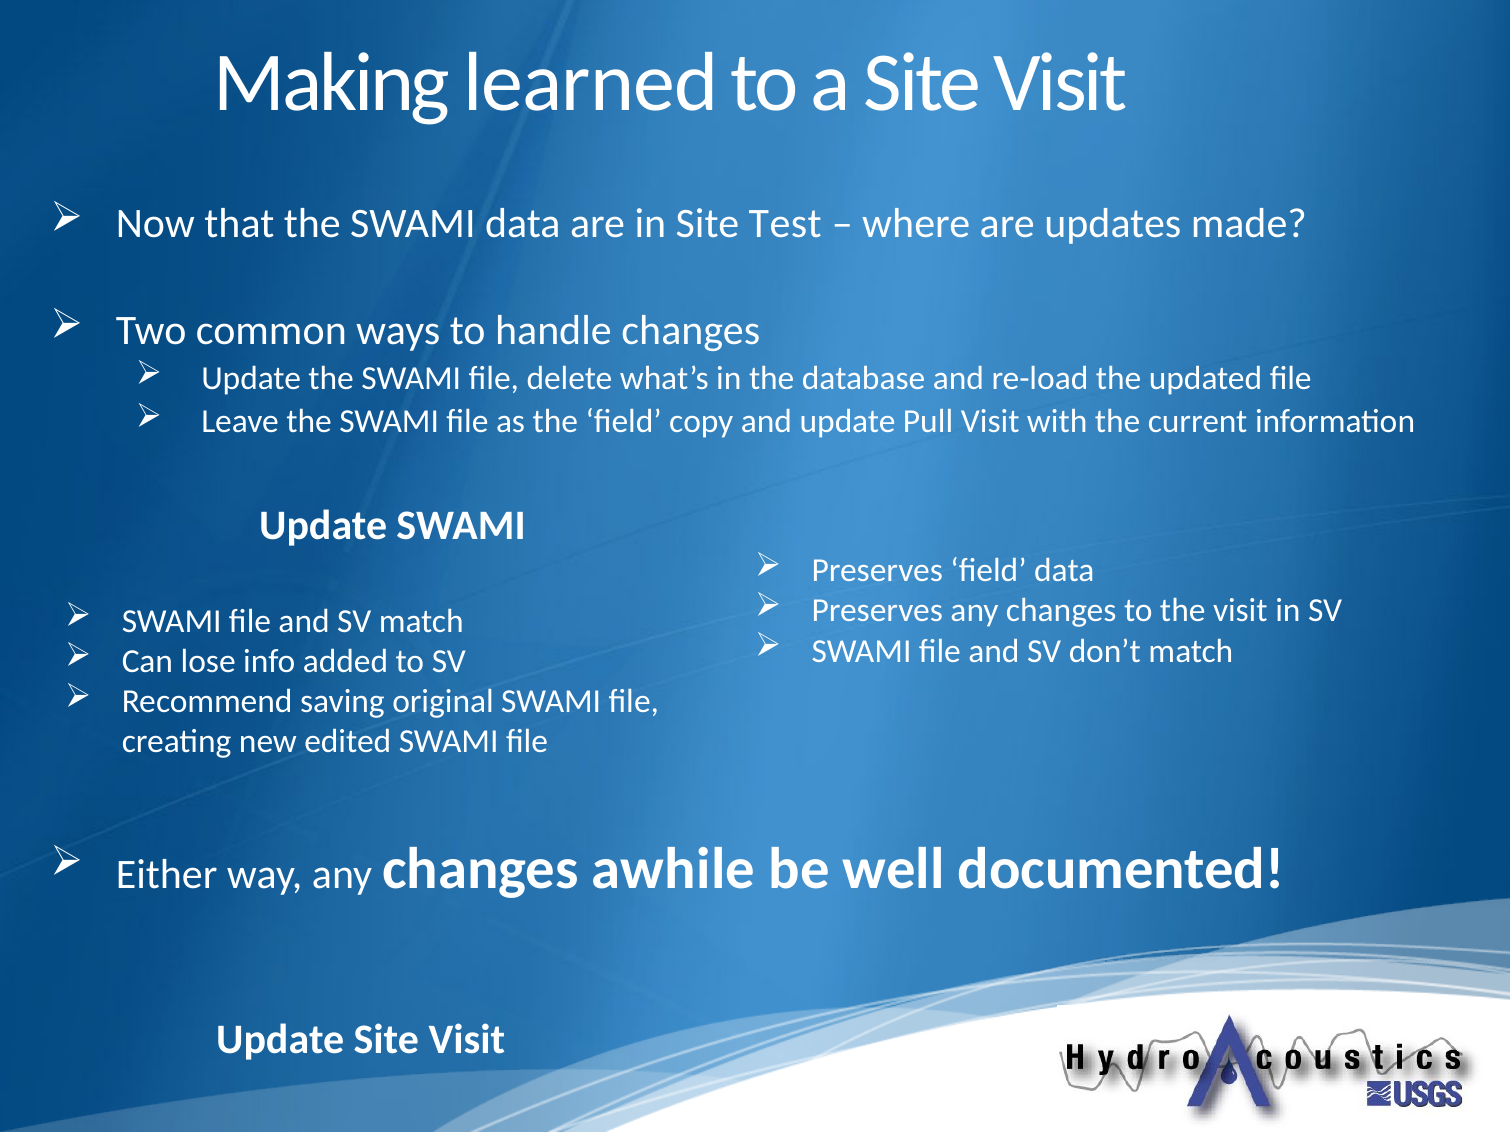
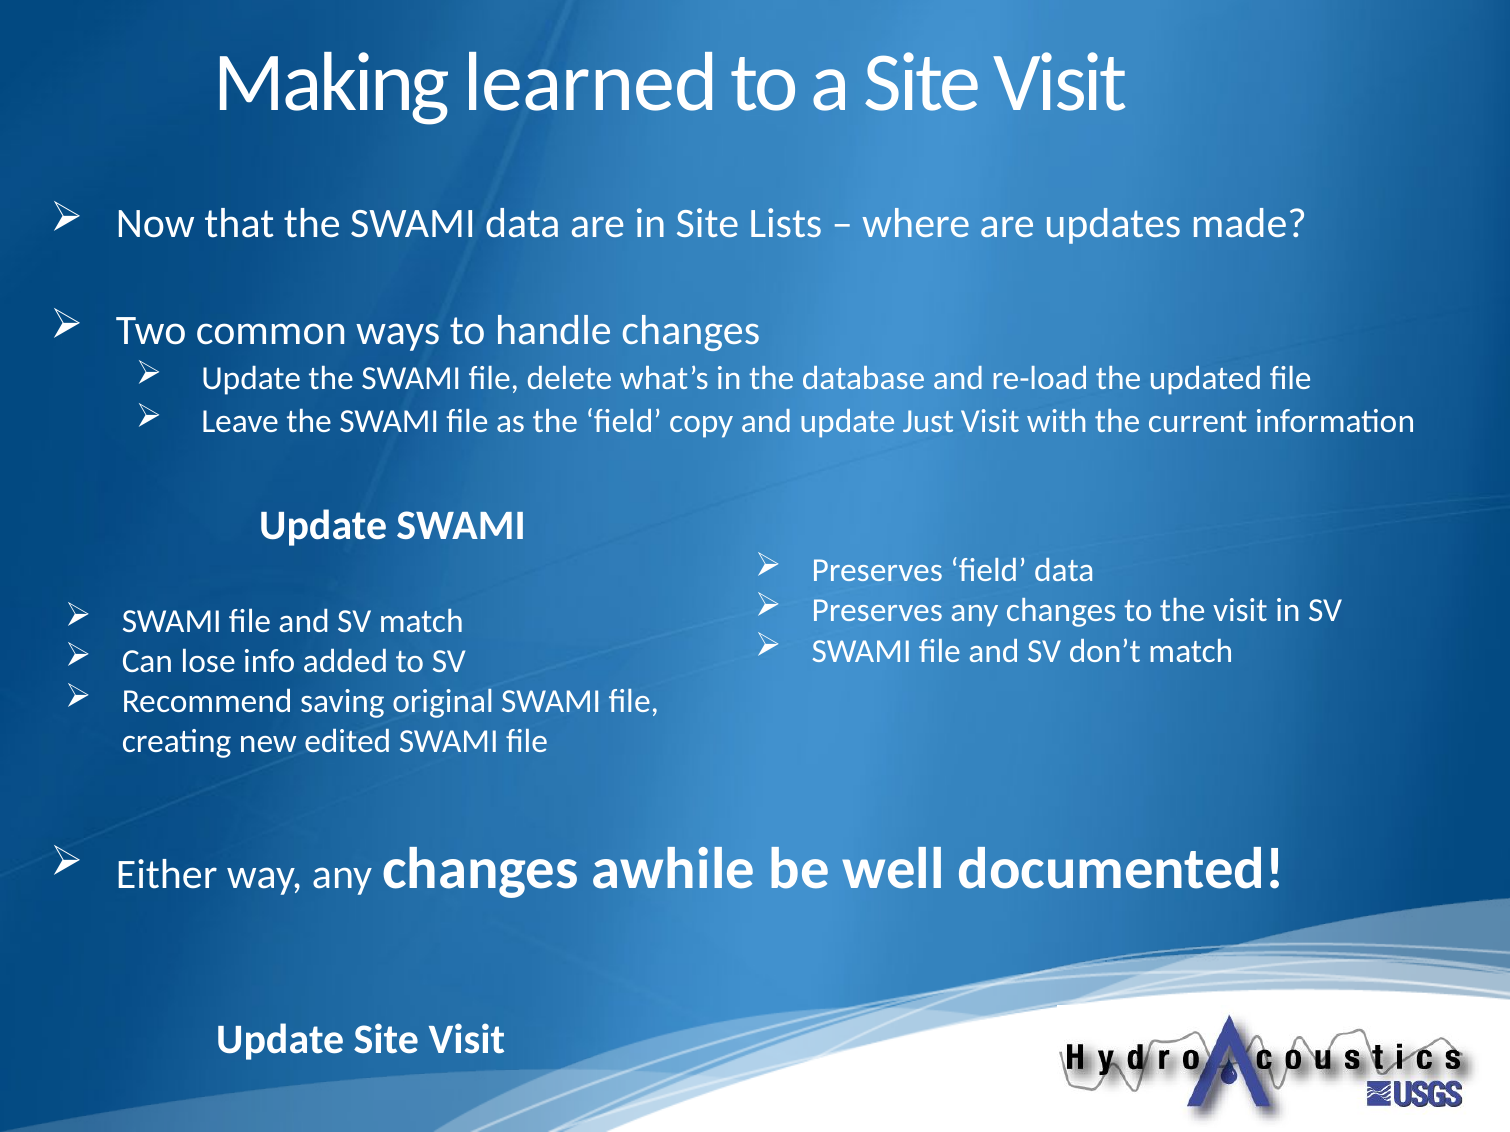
Test: Test -> Lists
Pull: Pull -> Just
